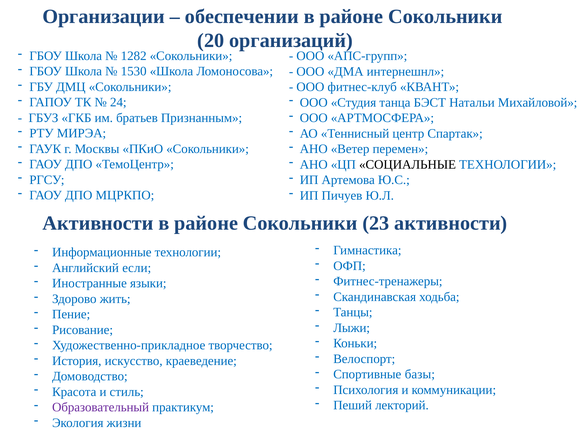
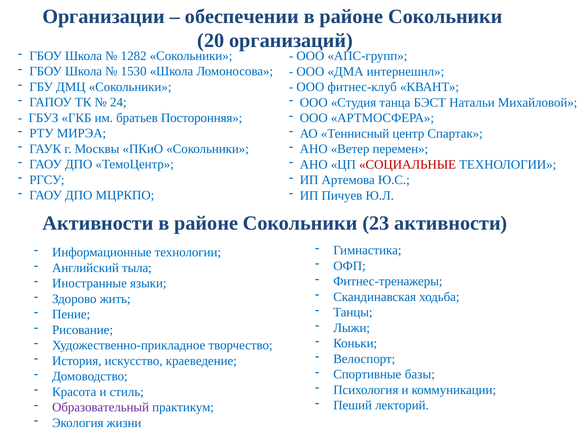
Признанным: Признанным -> Посторонняя
СОЦИАЛЬНЫЕ colour: black -> red
если: если -> тыла
